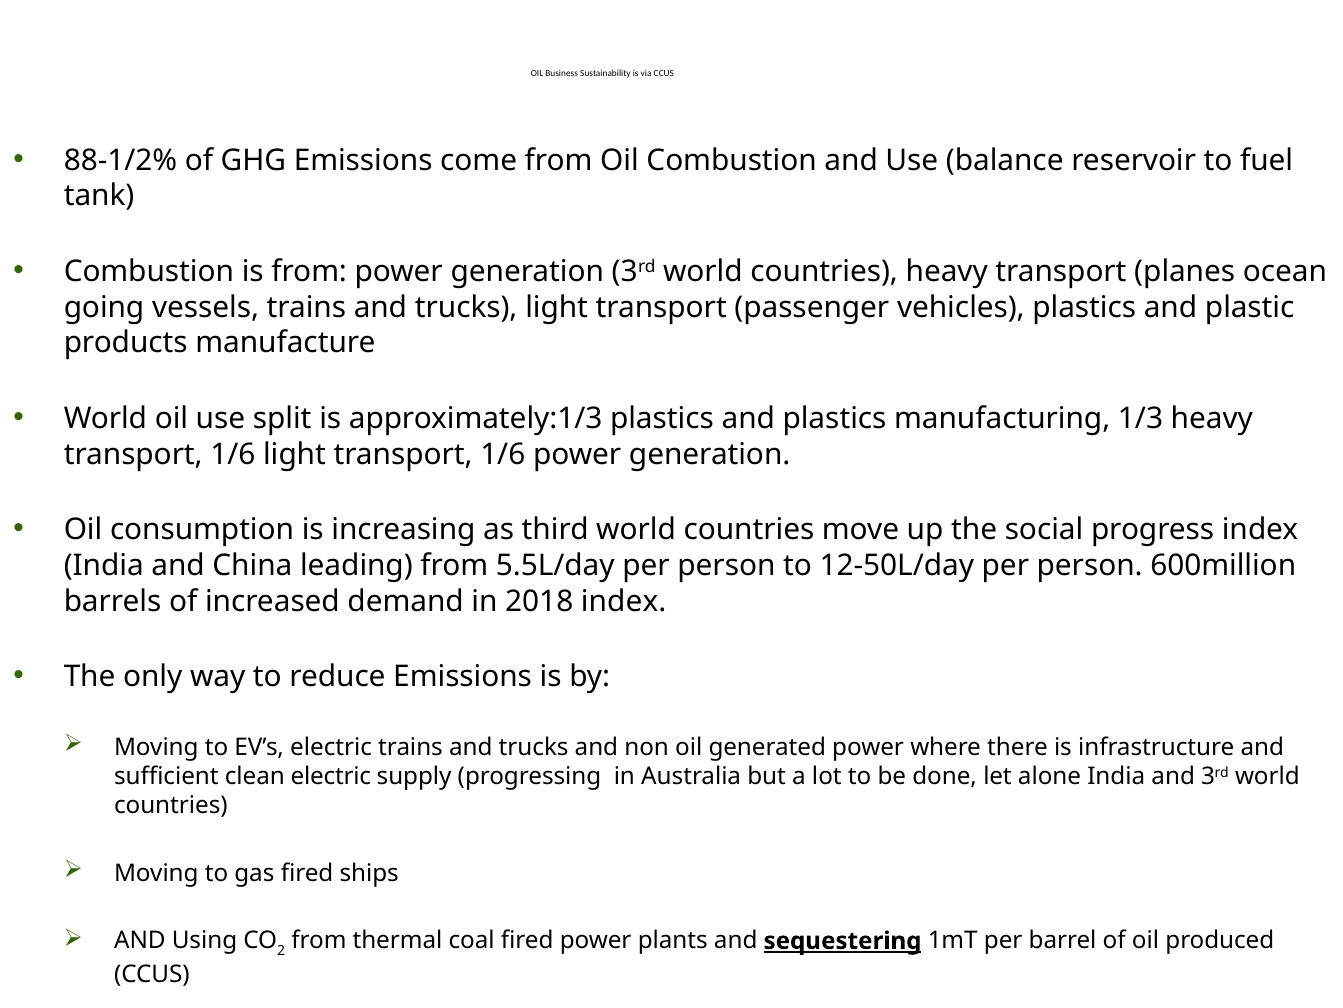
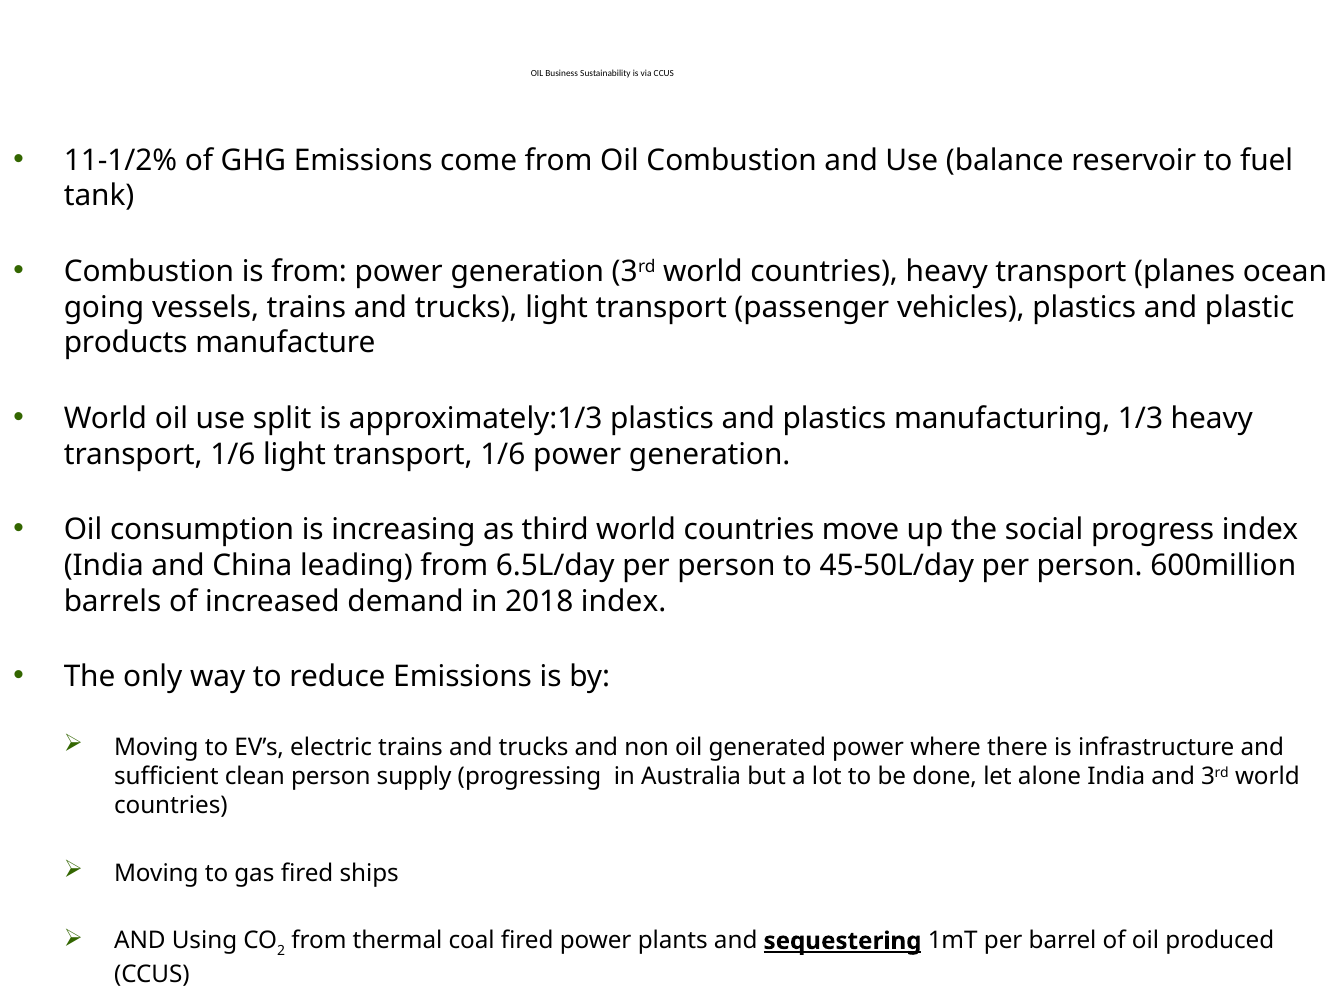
88-1/2%: 88-1/2% -> 11-1/2%
5.5L/day: 5.5L/day -> 6.5L/day
12-50L/day: 12-50L/day -> 45-50L/day
clean electric: electric -> person
